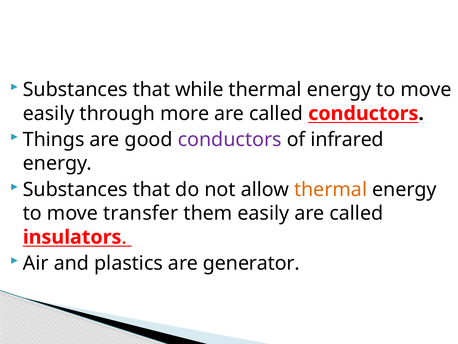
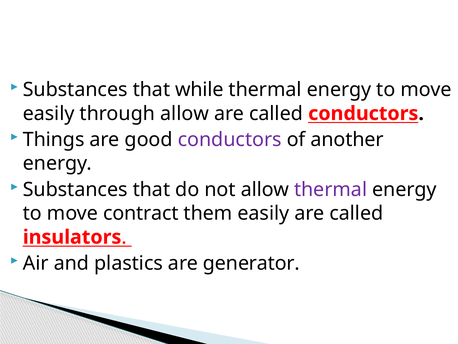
through more: more -> allow
infrared: infrared -> another
thermal at (331, 189) colour: orange -> purple
transfer: transfer -> contract
